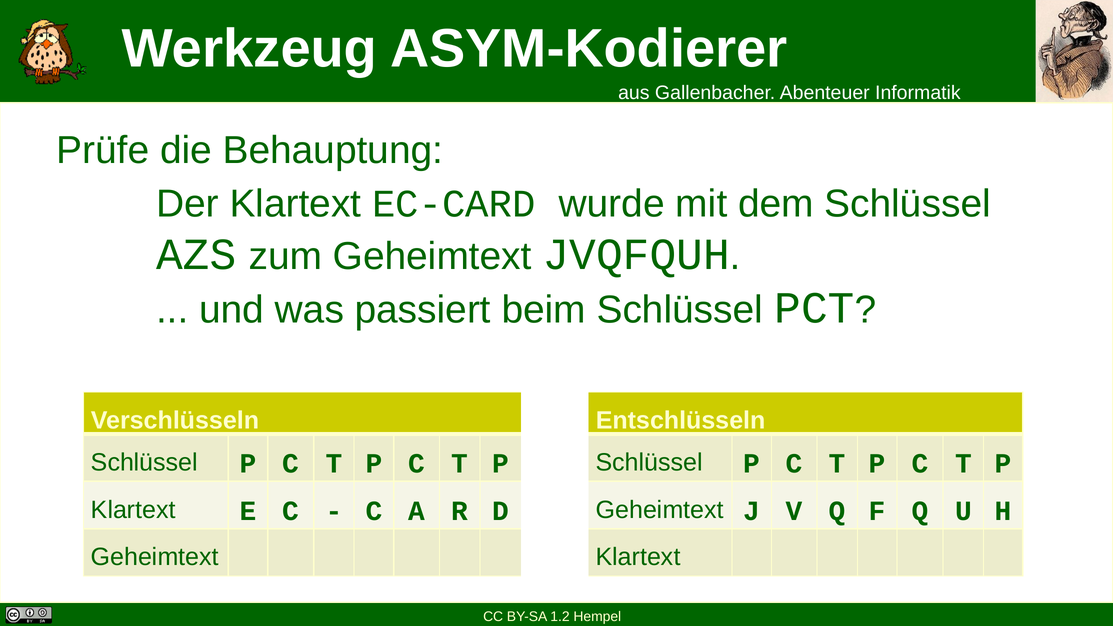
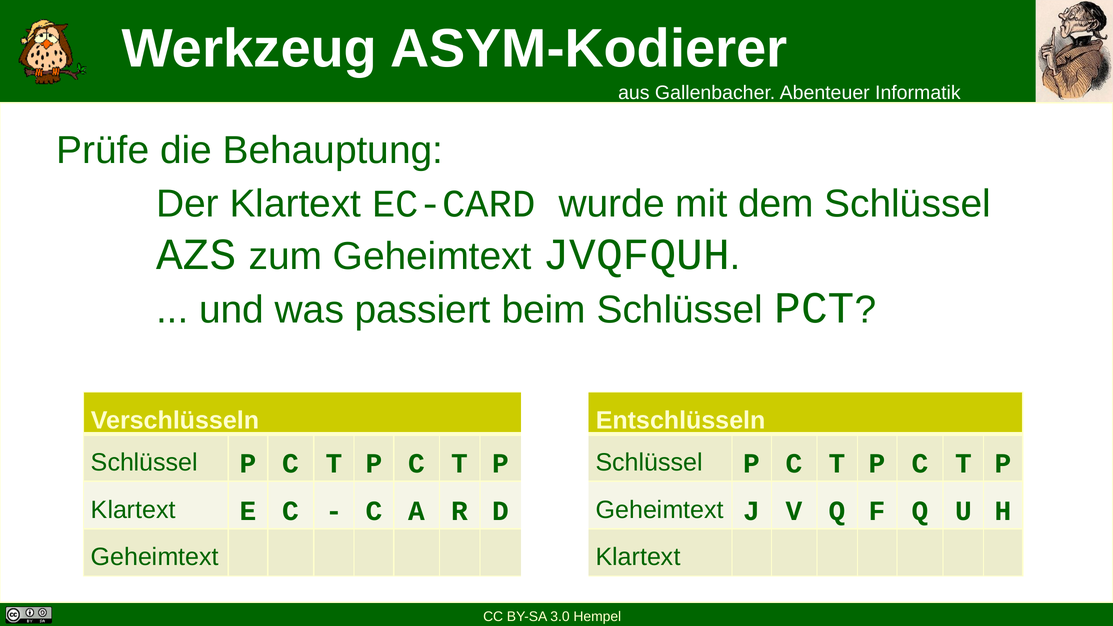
1.2: 1.2 -> 3.0
